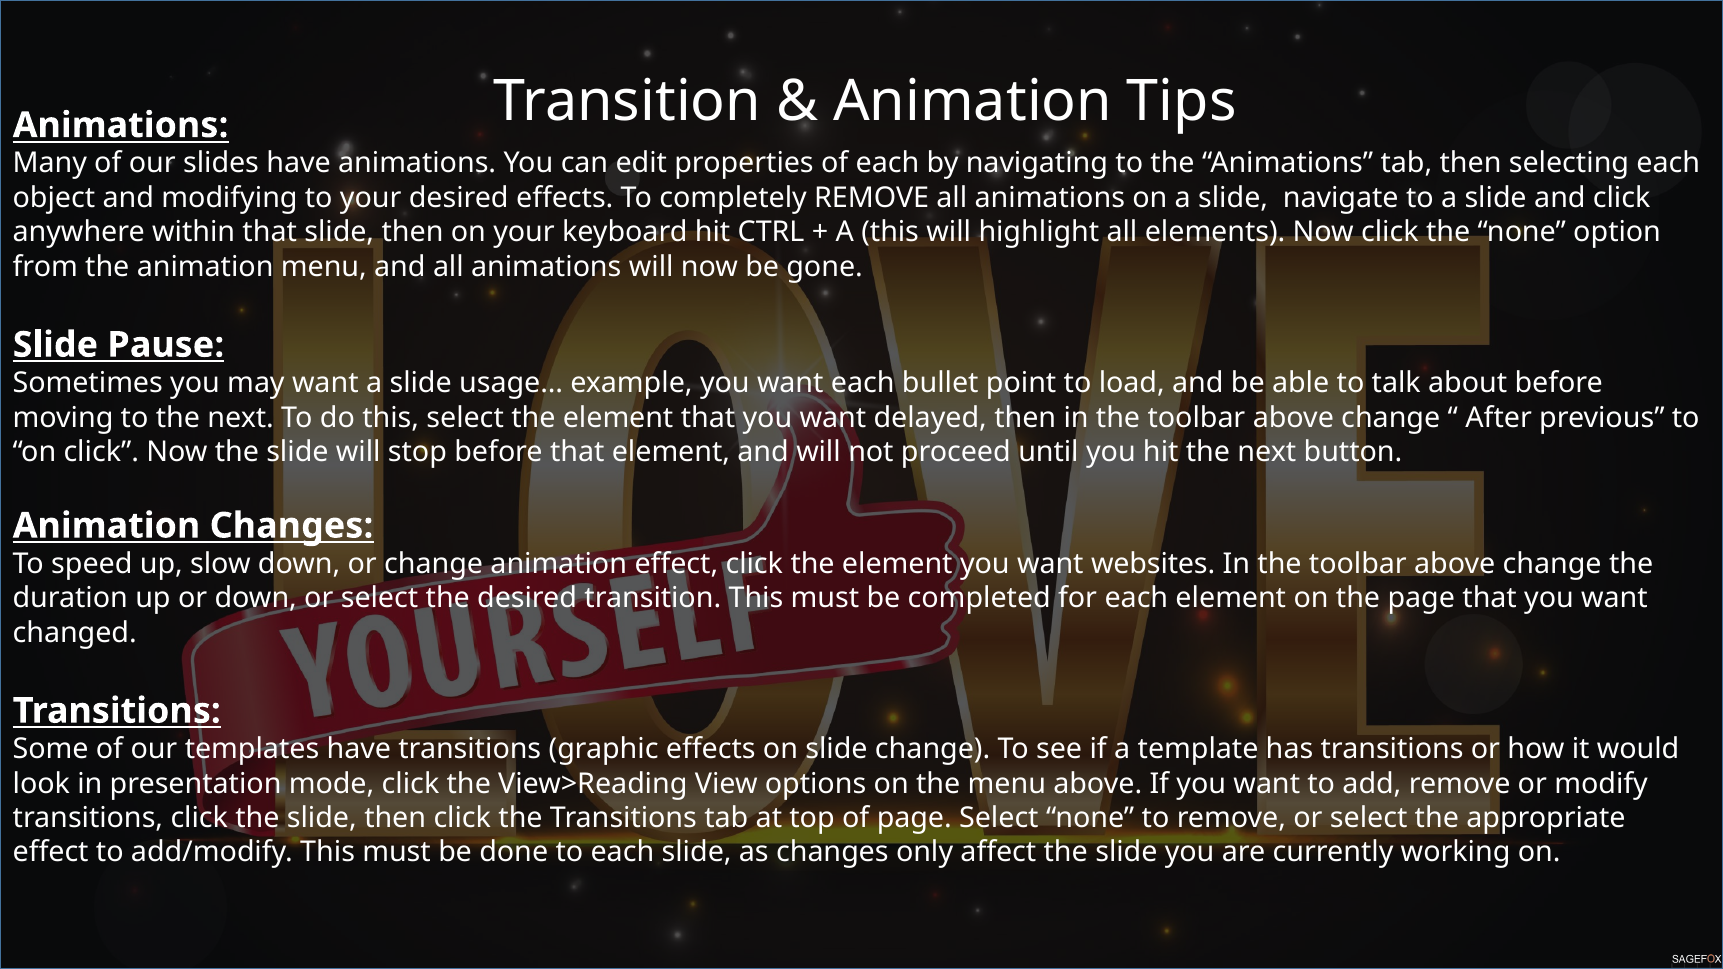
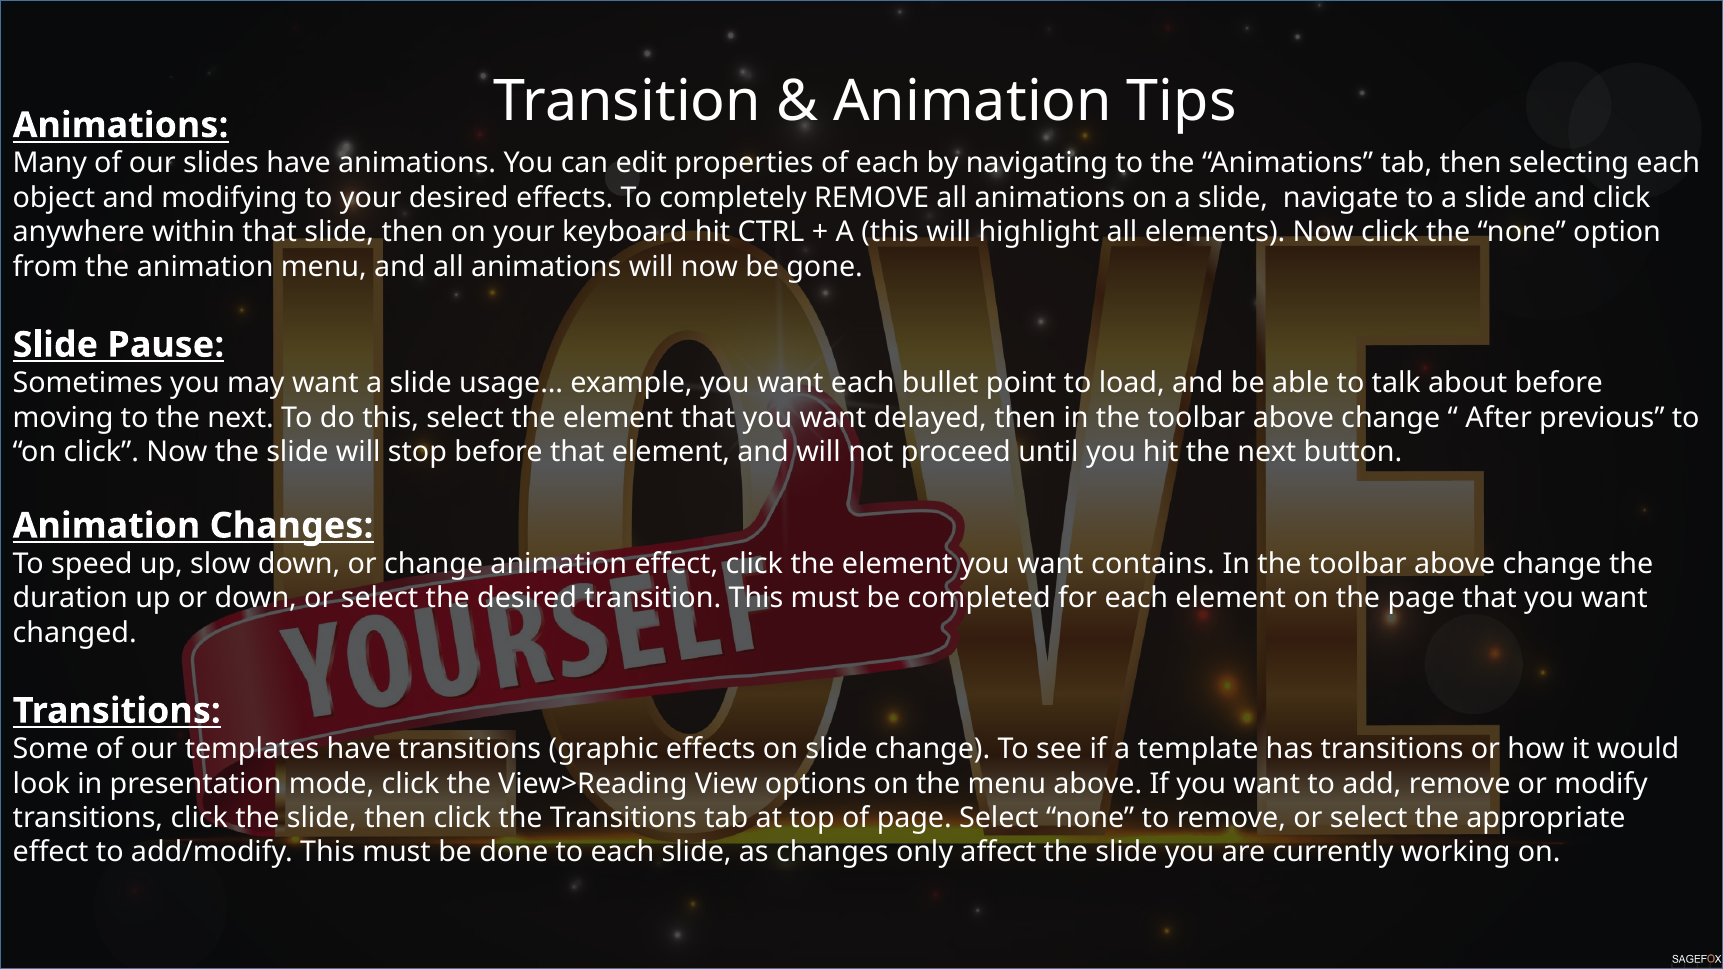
websites: websites -> contains
